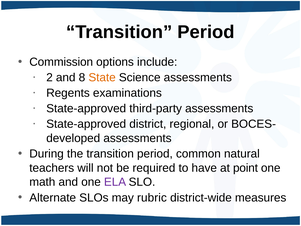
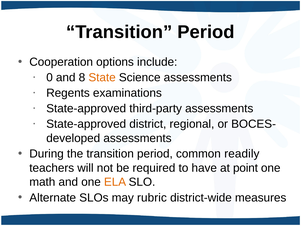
Commission: Commission -> Cooperation
2: 2 -> 0
natural: natural -> readily
ELA colour: purple -> orange
